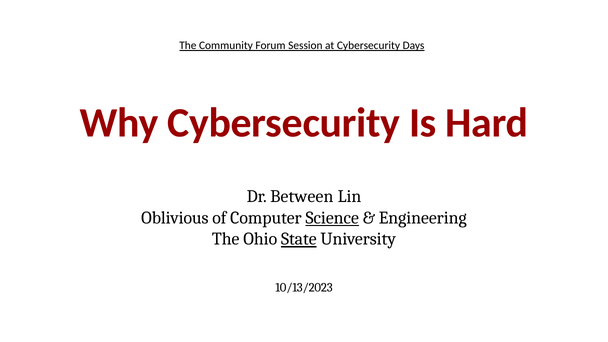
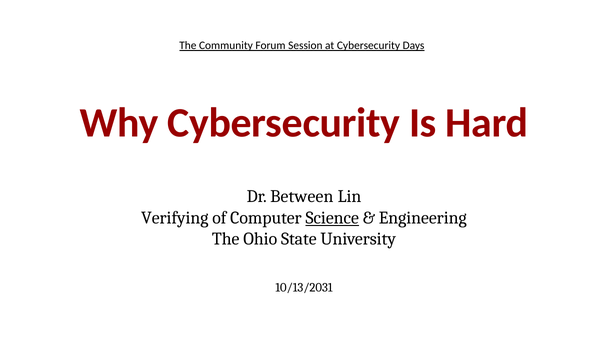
Oblivious: Oblivious -> Verifying
State underline: present -> none
10/13/2023: 10/13/2023 -> 10/13/2031
